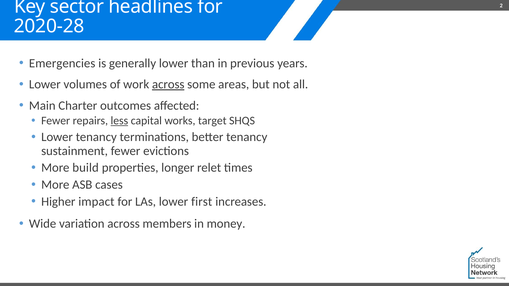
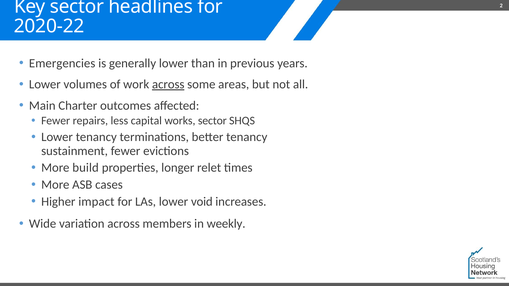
2020-28: 2020-28 -> 2020-22
less underline: present -> none
works target: target -> sector
first: first -> void
money: money -> weekly
